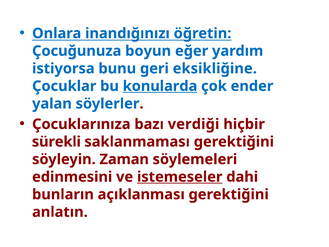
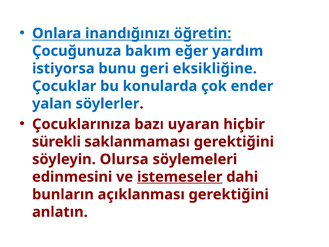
boyun: boyun -> bakım
konularda underline: present -> none
verdiği: verdiği -> uyaran
Zaman: Zaman -> Olursa
